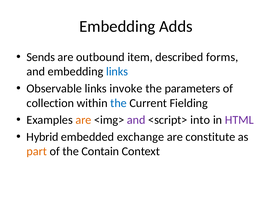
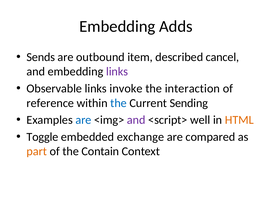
forms: forms -> cancel
links at (117, 72) colour: blue -> purple
parameters: parameters -> interaction
collection: collection -> reference
Fielding: Fielding -> Sending
are at (83, 120) colour: orange -> blue
into: into -> well
HTML colour: purple -> orange
Hybrid: Hybrid -> Toggle
constitute: constitute -> compared
